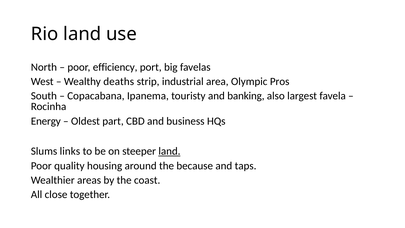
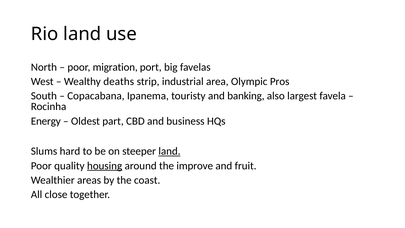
efficiency: efficiency -> migration
links: links -> hard
housing underline: none -> present
because: because -> improve
taps: taps -> fruit
